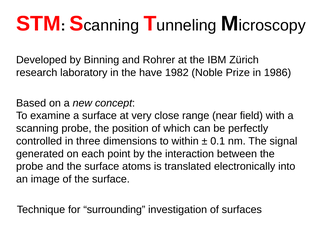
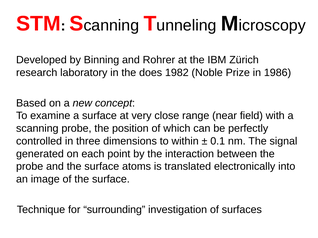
have: have -> does
